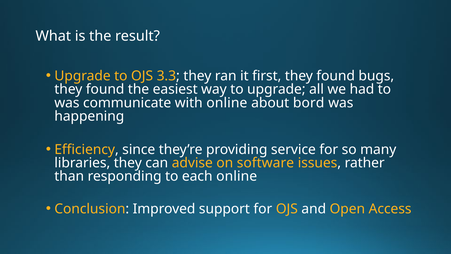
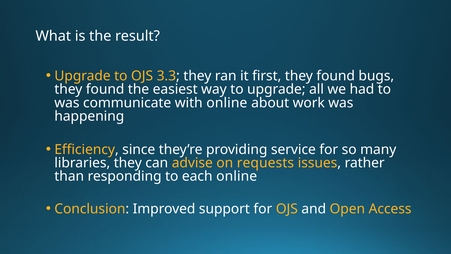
bord: bord -> work
software: software -> requests
